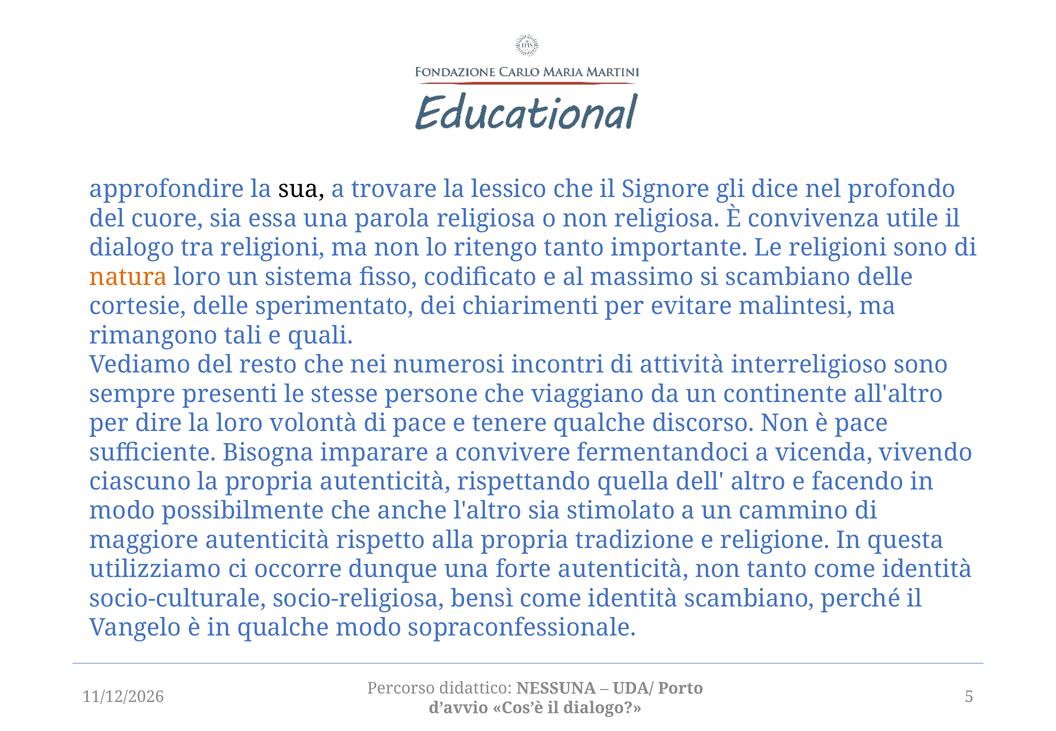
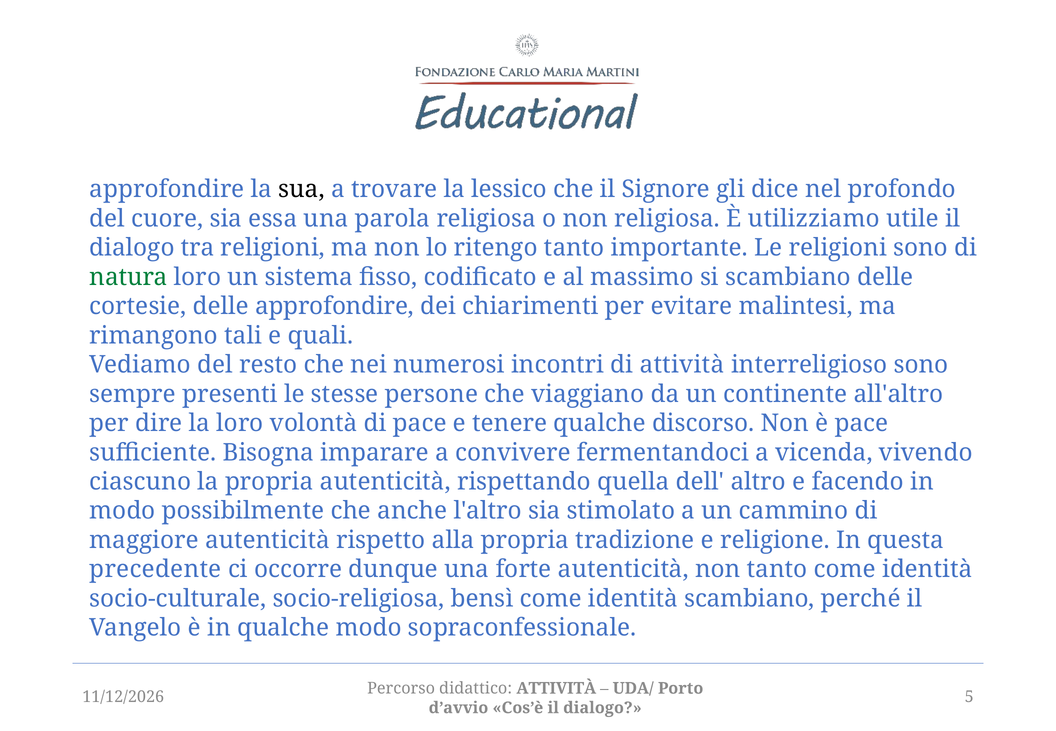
convivenza: convivenza -> utilizziamo
natura colour: orange -> green
delle sperimentato: sperimentato -> approfondire
utilizziamo: utilizziamo -> precedente
didattico NESSUNA: NESSUNA -> ATTIVITÀ
